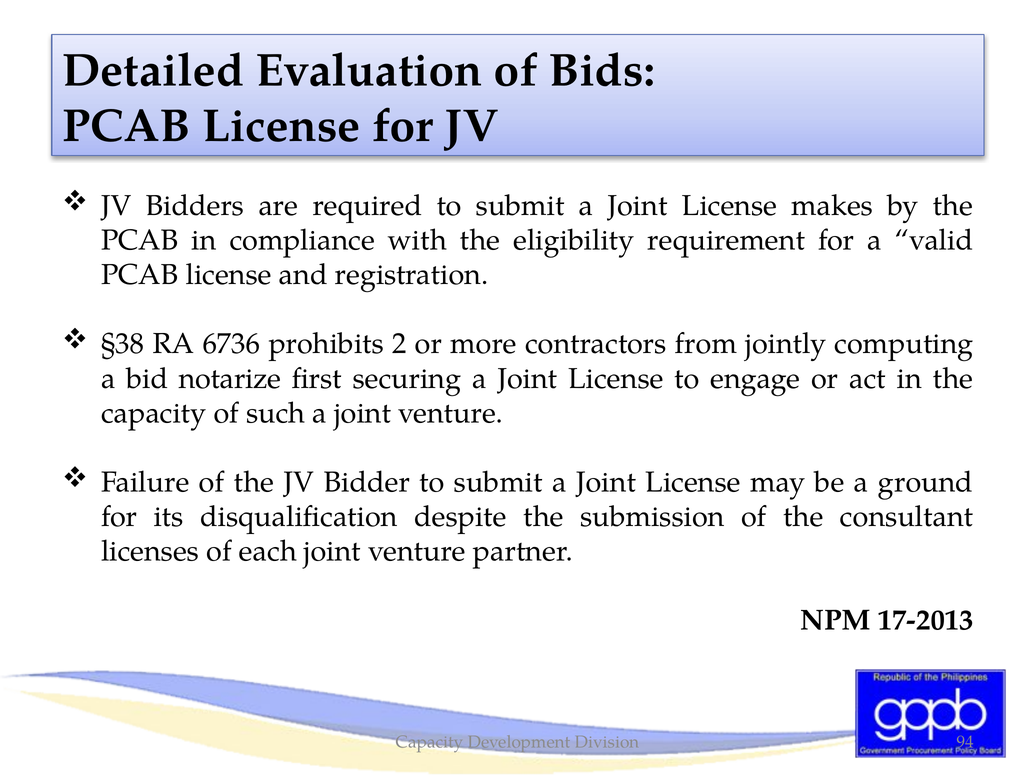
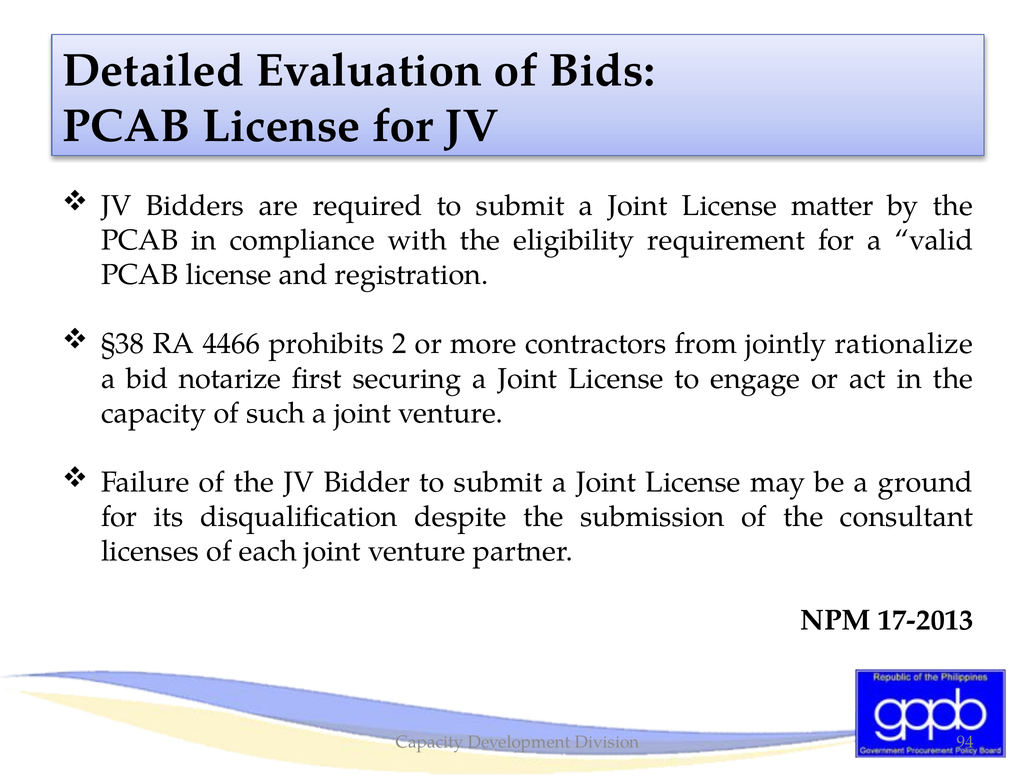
makes: makes -> matter
6736: 6736 -> 4466
computing: computing -> rationalize
